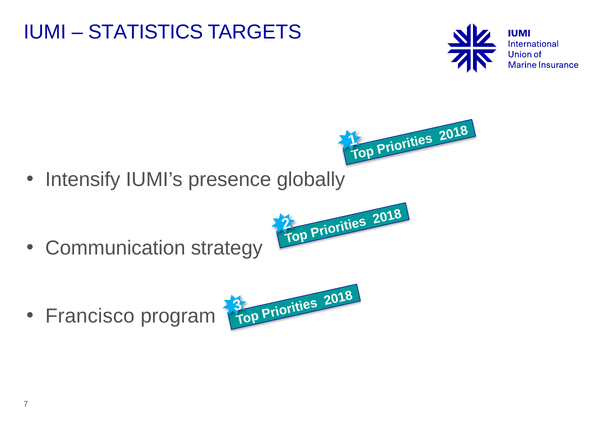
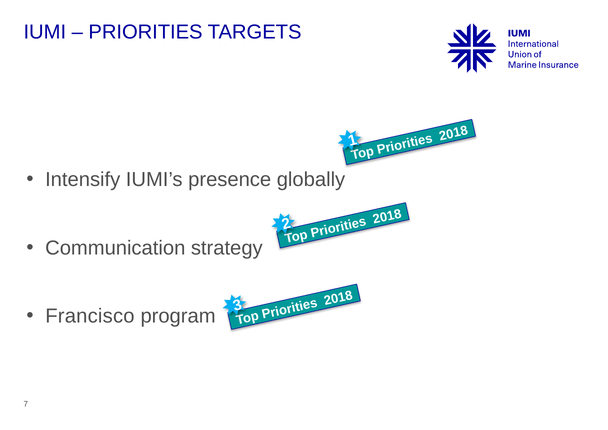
STATISTICS: STATISTICS -> PRIORITIES
